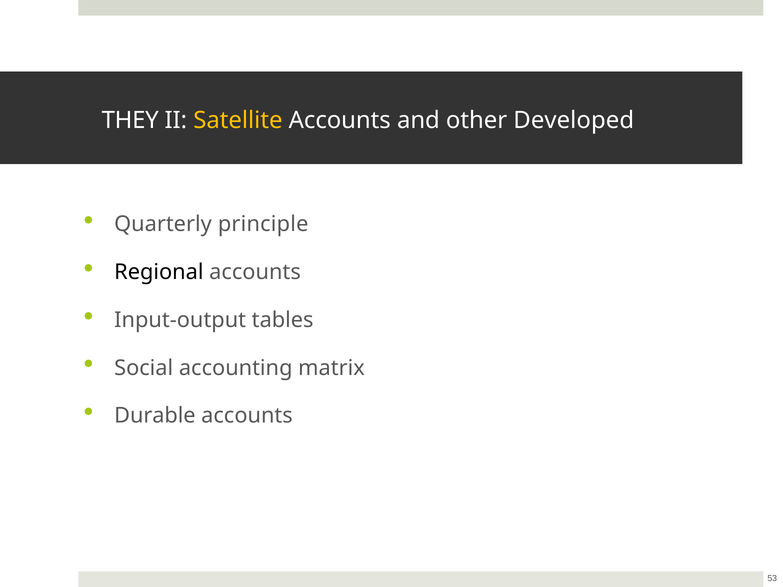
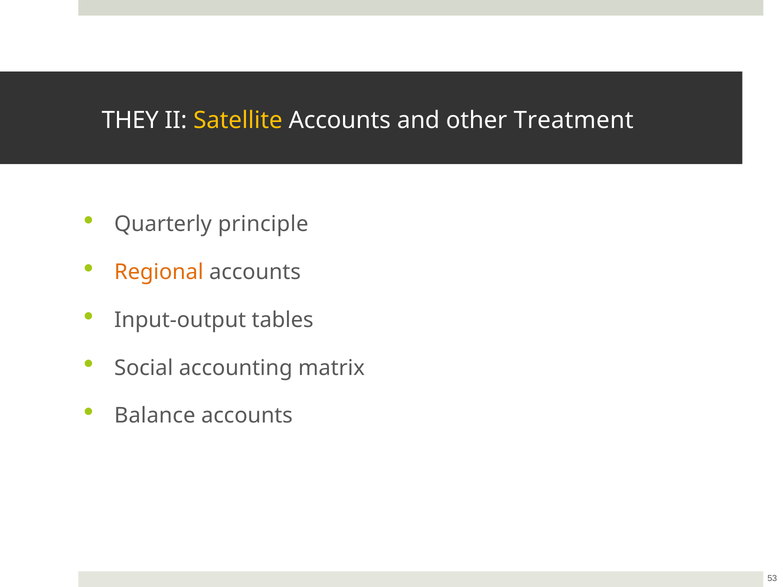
Developed: Developed -> Treatment
Regional colour: black -> orange
Durable: Durable -> Balance
